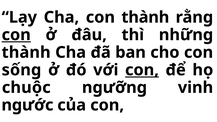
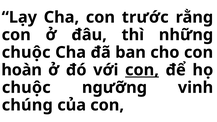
con thành: thành -> trước
con at (16, 35) underline: present -> none
thành at (26, 52): thành -> chuộc
sống: sống -> hoàn
ngước: ngước -> chúng
